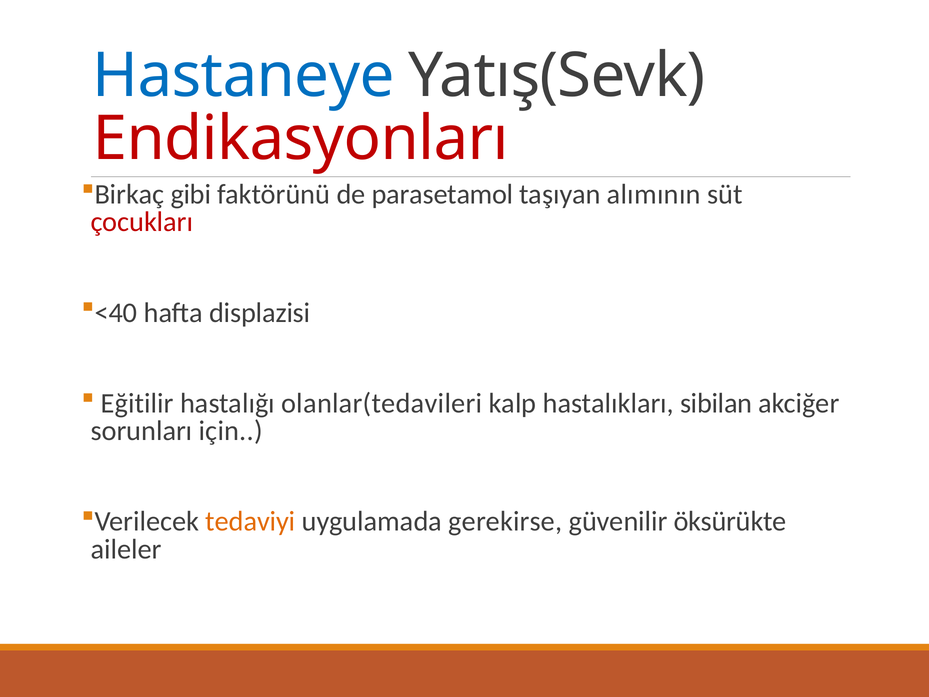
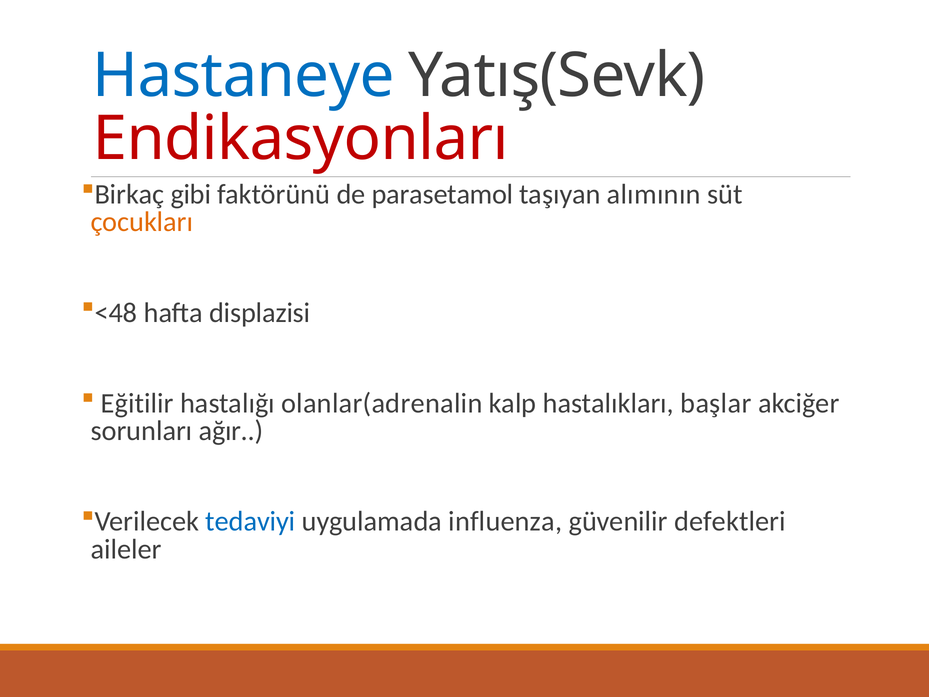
çocukları colour: red -> orange
<40: <40 -> <48
olanlar(tedavileri: olanlar(tedavileri -> olanlar(adrenalin
sibilan: sibilan -> başlar
için: için -> ağır
tedaviyi colour: orange -> blue
gerekirse: gerekirse -> influenza
öksürükte: öksürükte -> defektleri
